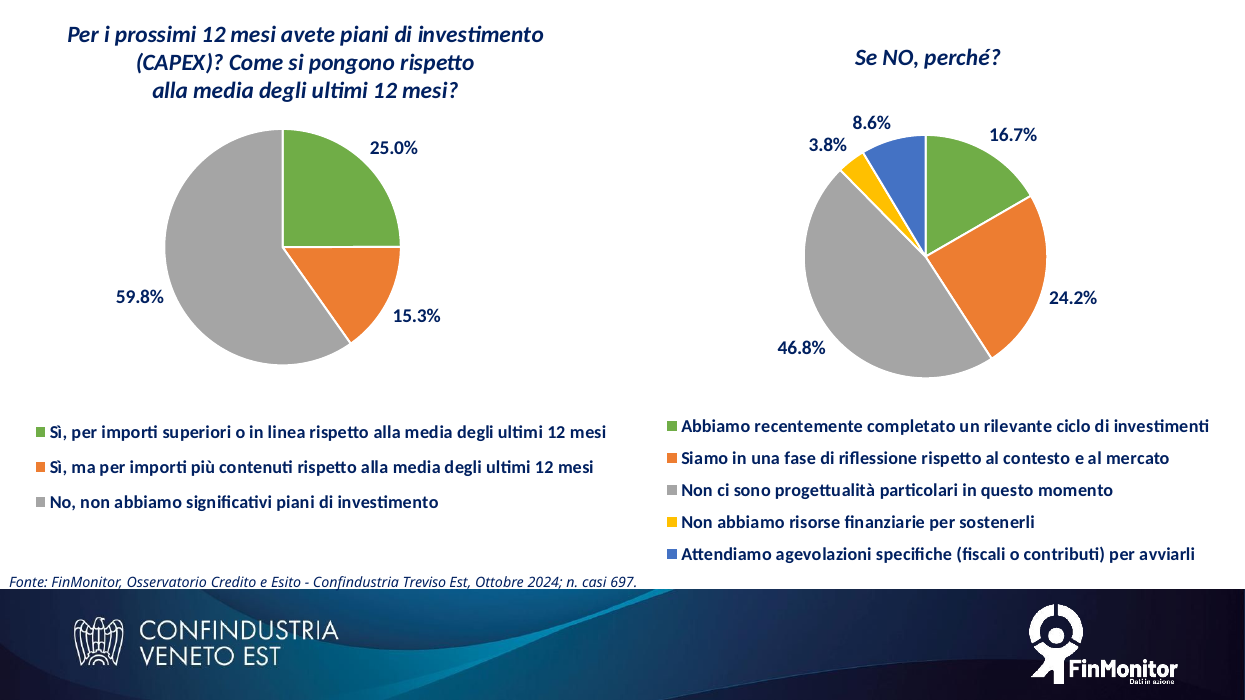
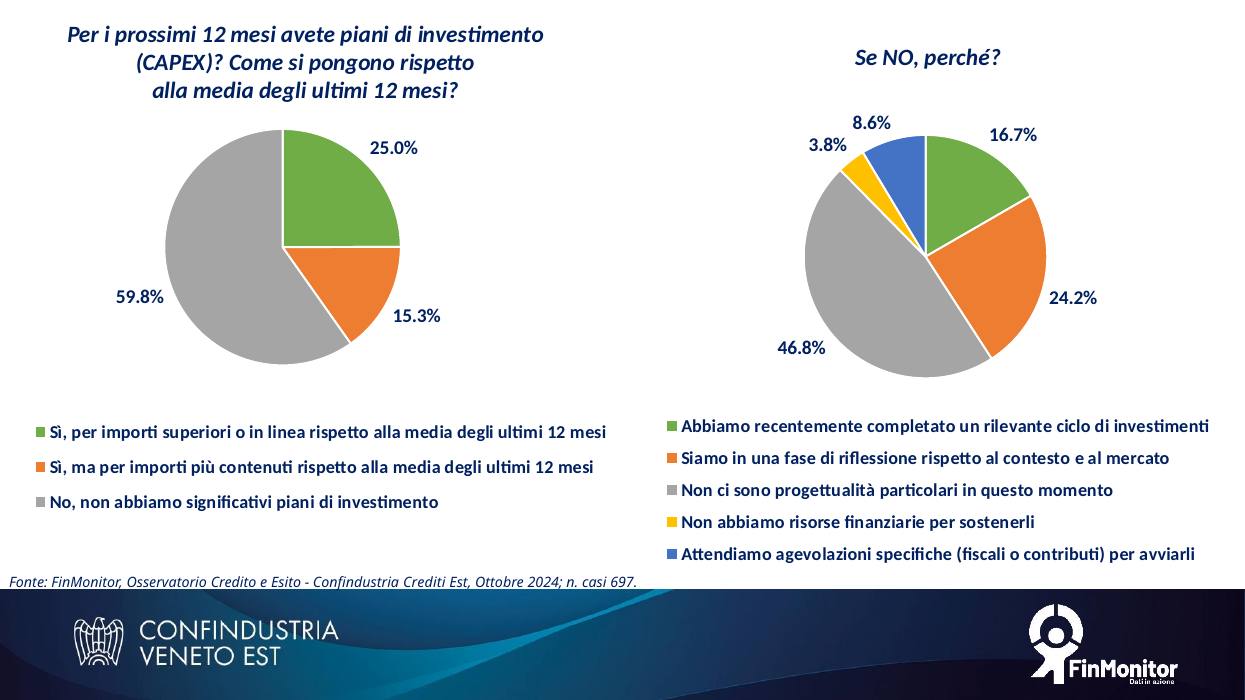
Treviso: Treviso -> Crediti
